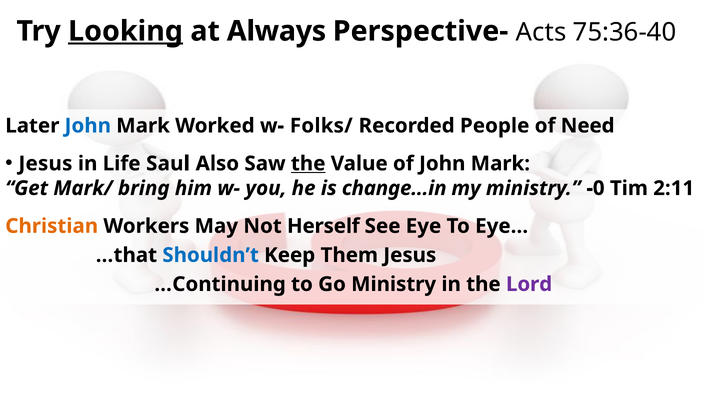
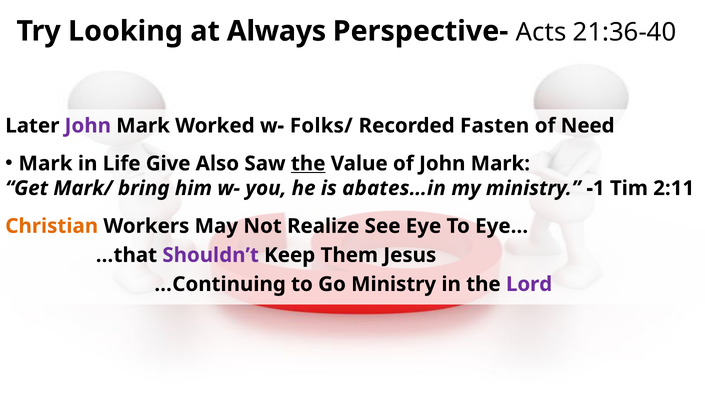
Looking underline: present -> none
75:36-40: 75:36-40 -> 21:36-40
John at (88, 126) colour: blue -> purple
People: People -> Fasten
Jesus at (45, 164): Jesus -> Mark
Saul: Saul -> Give
change…in: change…in -> abates…in
-0: -0 -> -1
Herself: Herself -> Realize
Shouldn’t colour: blue -> purple
